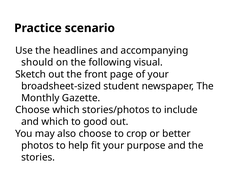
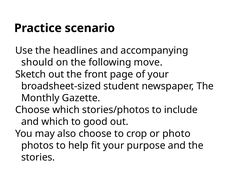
visual: visual -> move
better: better -> photo
